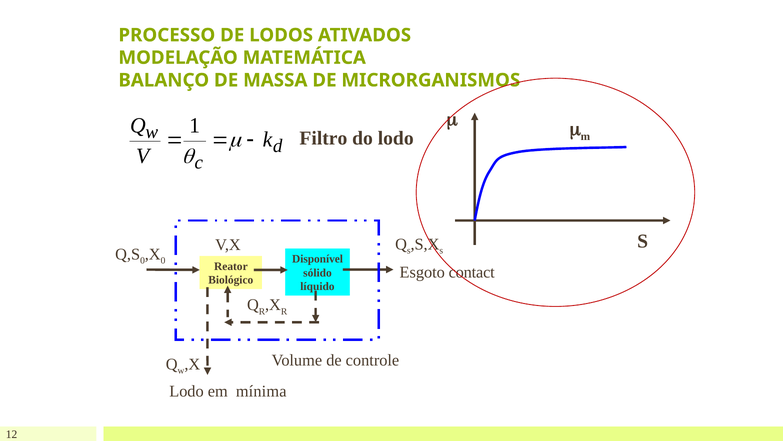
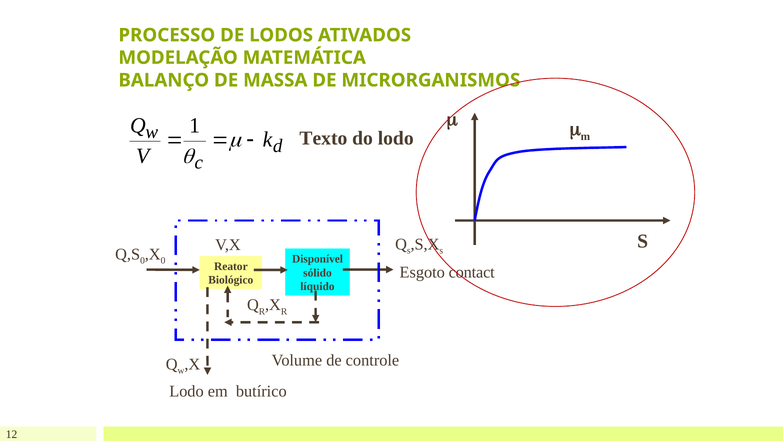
Filtro: Filtro -> Texto
mínima: mínima -> butírico
